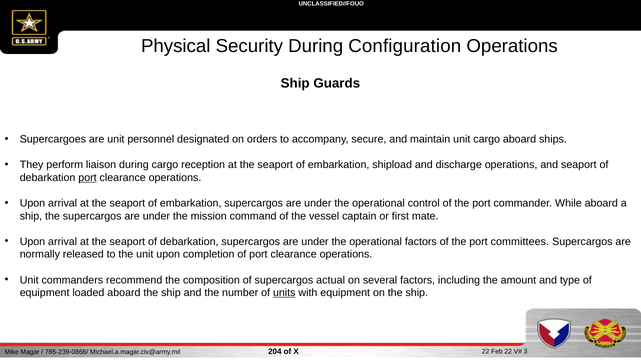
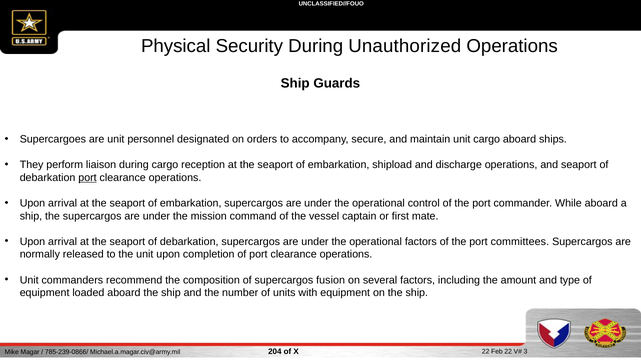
Configuration: Configuration -> Unauthorized
actual: actual -> fusion
units underline: present -> none
